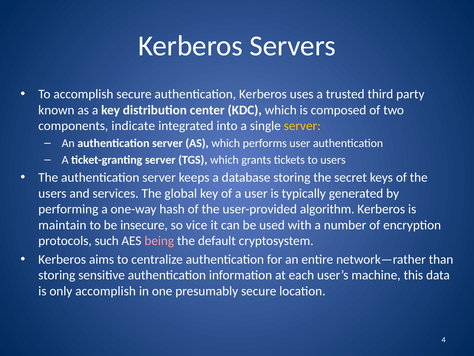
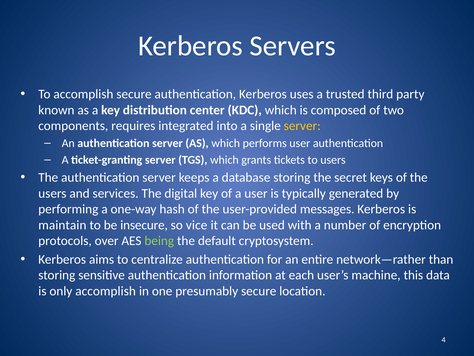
indicate: indicate -> requires
global: global -> digital
algorithm: algorithm -> messages
such: such -> over
being colour: pink -> light green
